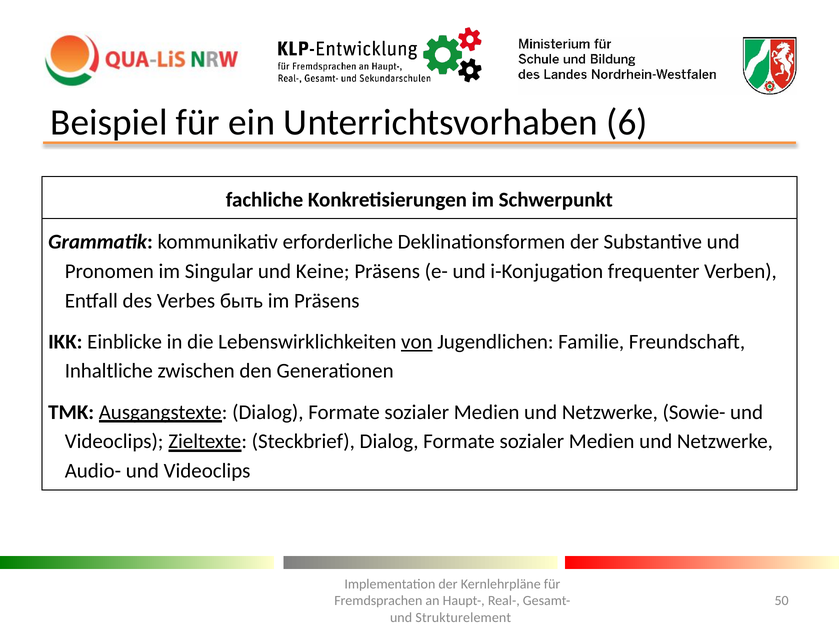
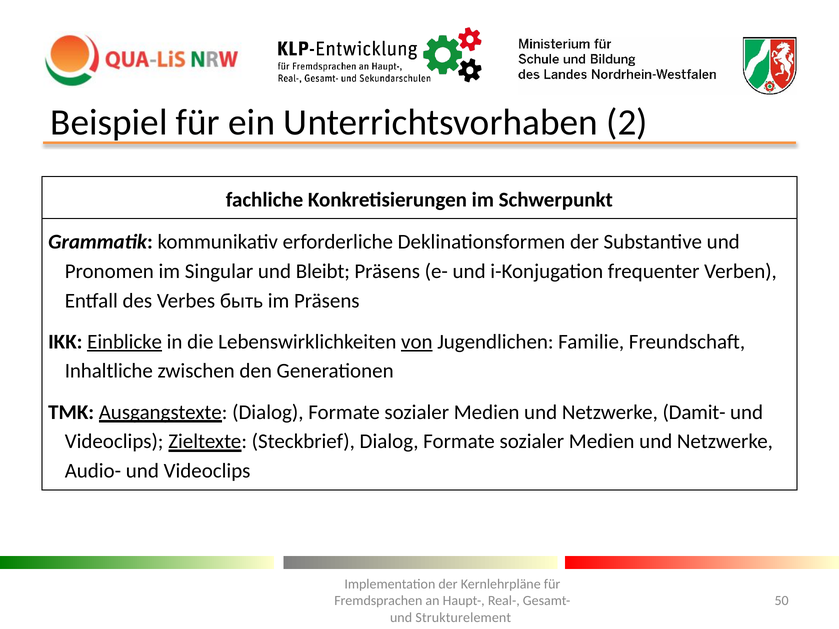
6: 6 -> 2
Keine: Keine -> Bleibt
Einblicke underline: none -> present
Sowie-: Sowie- -> Damit-
